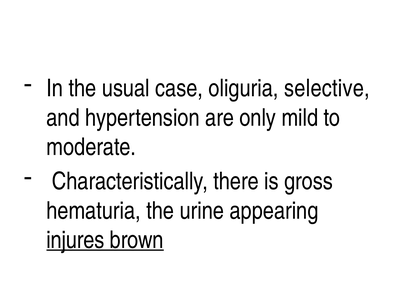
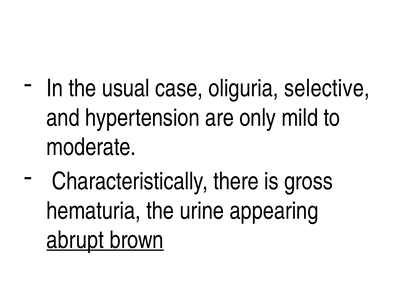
injures: injures -> abrupt
